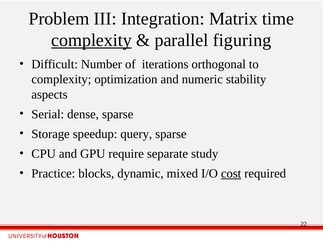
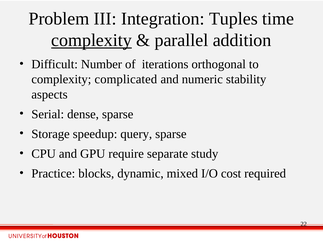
Matrix: Matrix -> Tuples
figuring: figuring -> addition
optimization: optimization -> complicated
cost underline: present -> none
